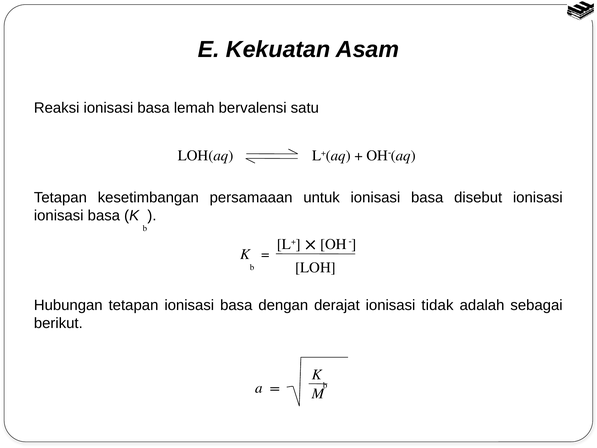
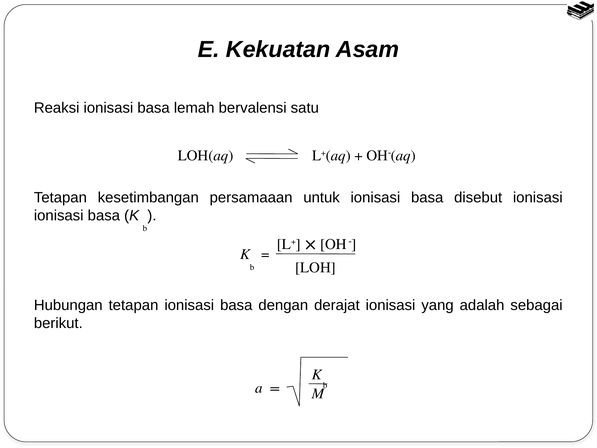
tidak: tidak -> yang
